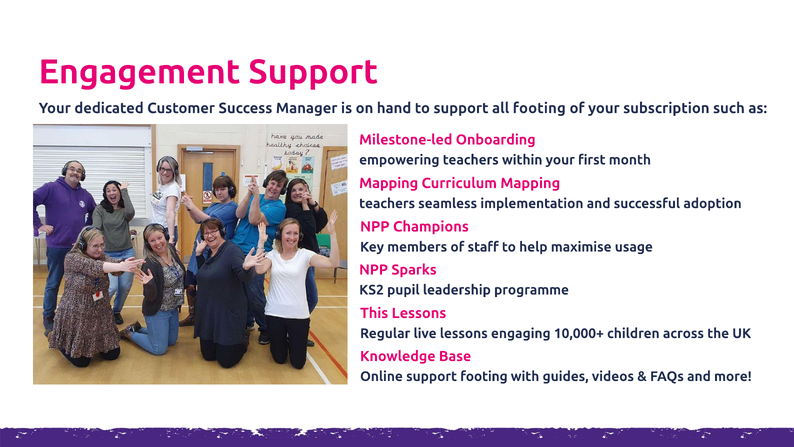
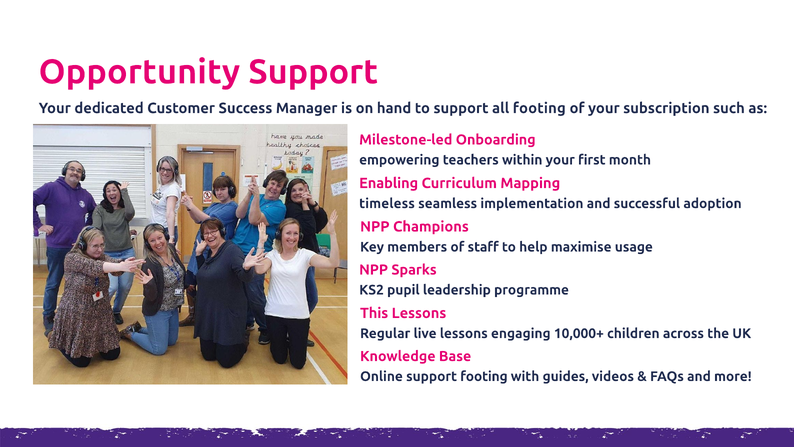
Engagement: Engagement -> Opportunity
Mapping at (389, 183): Mapping -> Enabling
teachers at (387, 203): teachers -> timeless
